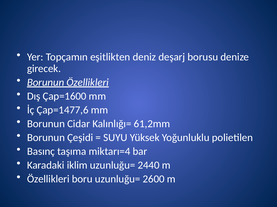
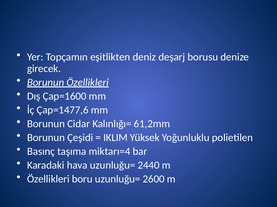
SUYU: SUYU -> IKLIM
iklim: iklim -> hava
